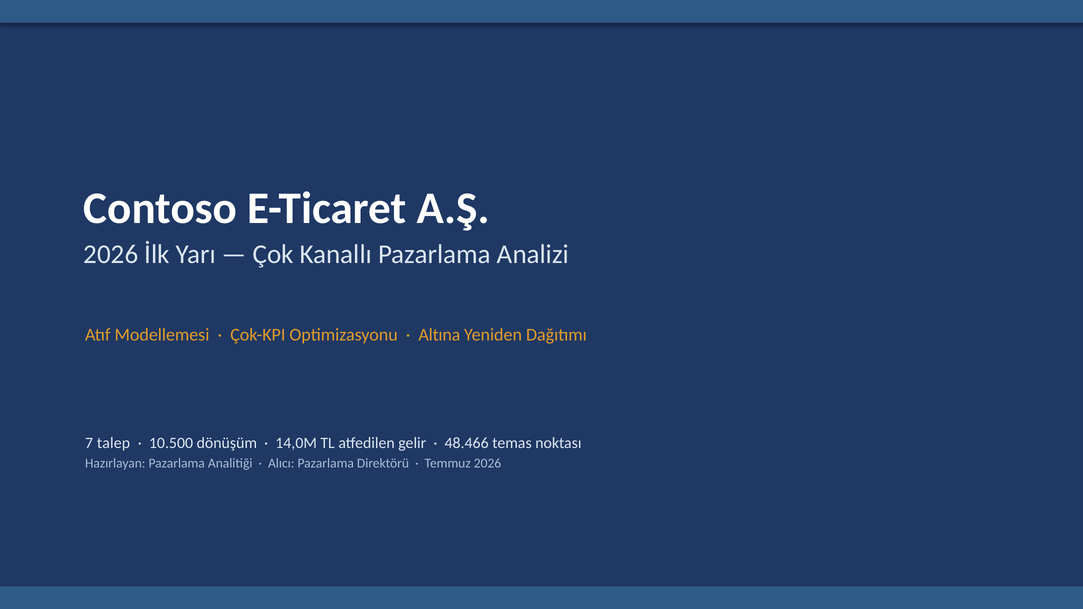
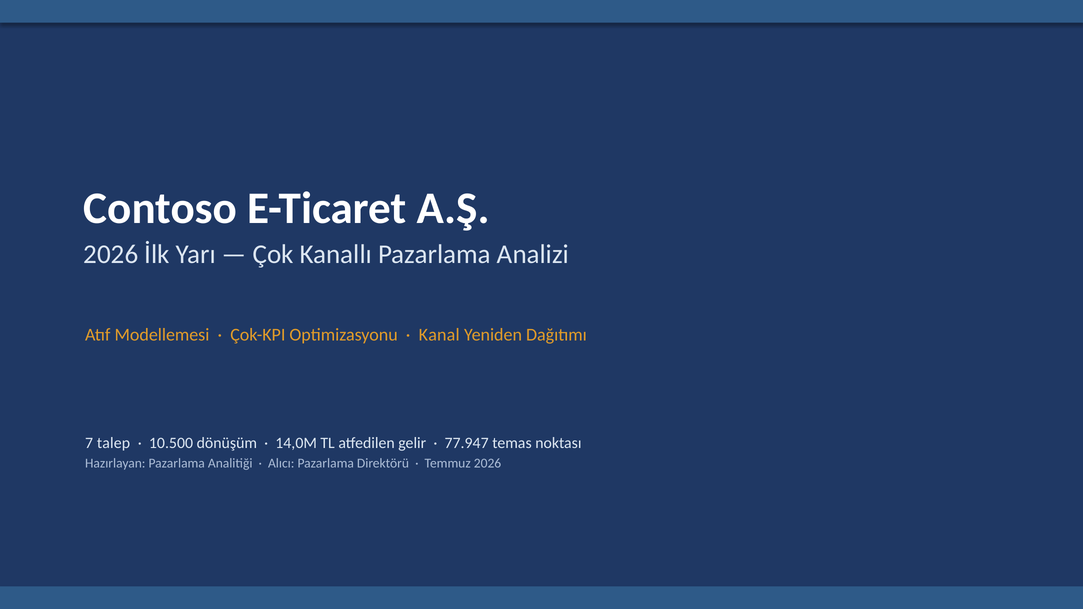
Altına: Altına -> Kanal
48.466: 48.466 -> 77.947
